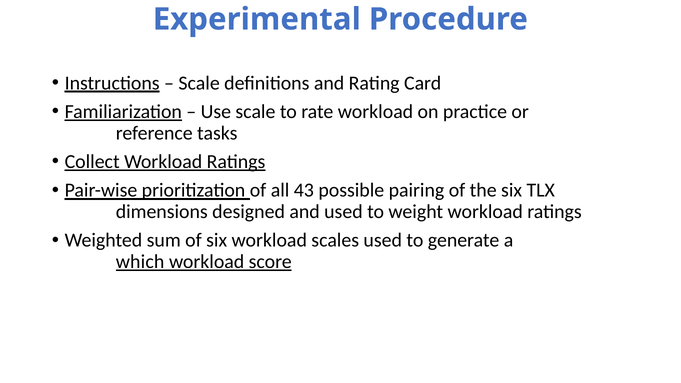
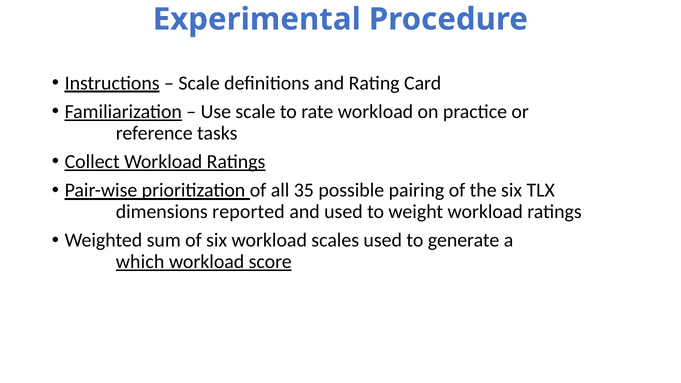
43: 43 -> 35
designed: designed -> reported
